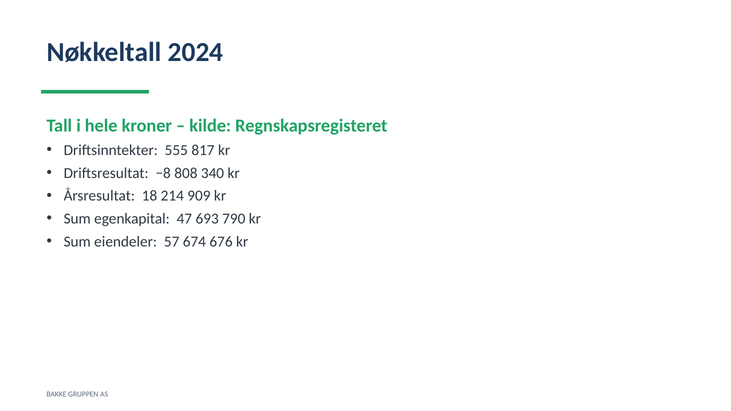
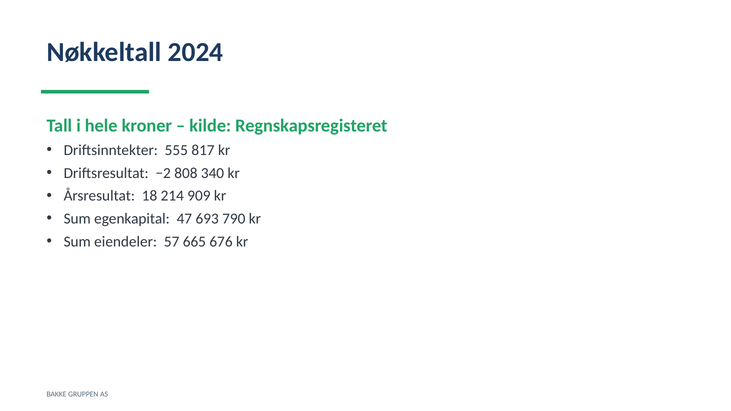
−8: −8 -> −2
674: 674 -> 665
